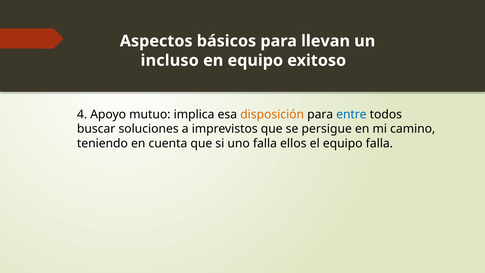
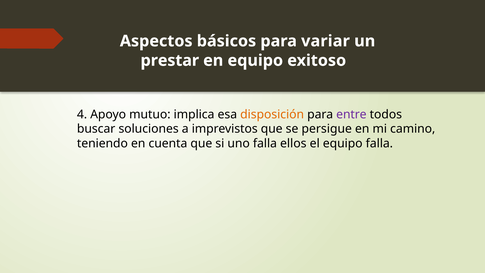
llevan: llevan -> variar
incluso: incluso -> prestar
entre colour: blue -> purple
